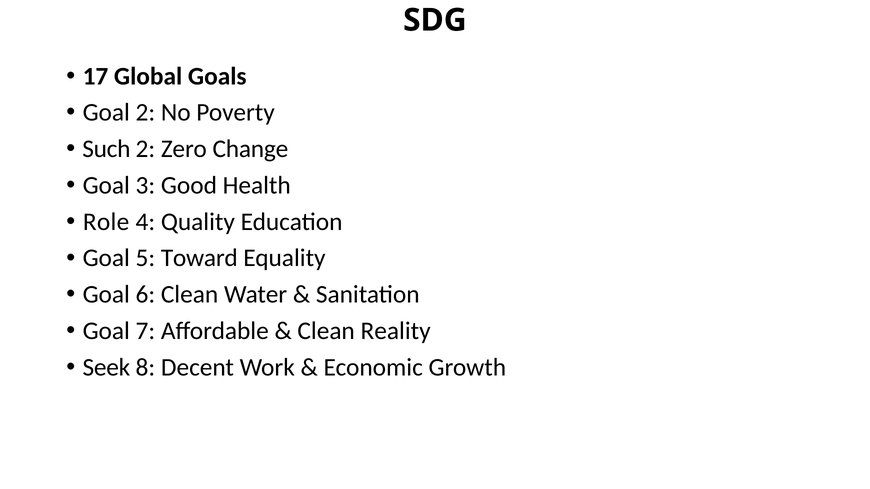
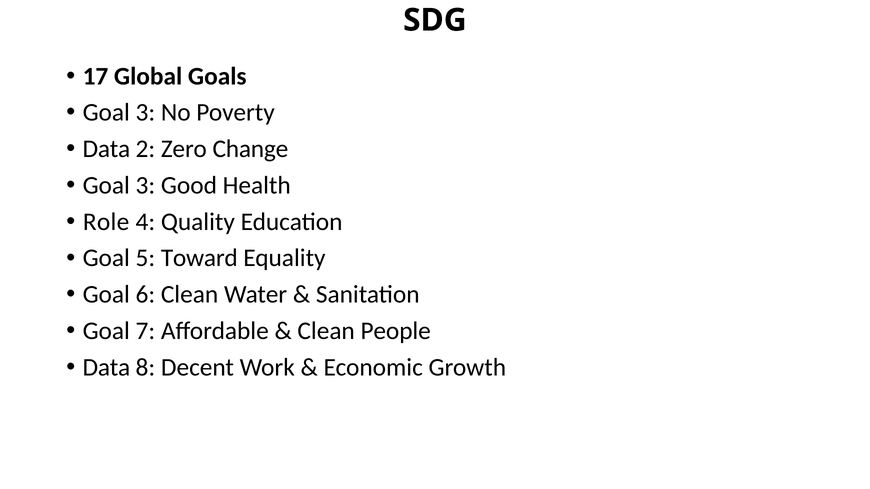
2 at (145, 113): 2 -> 3
Such at (106, 149): Such -> Data
Reality: Reality -> People
Seek at (106, 368): Seek -> Data
